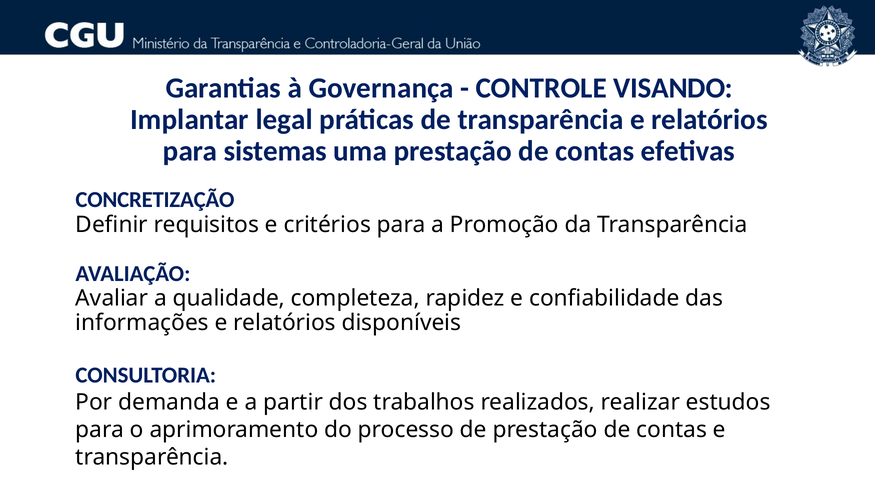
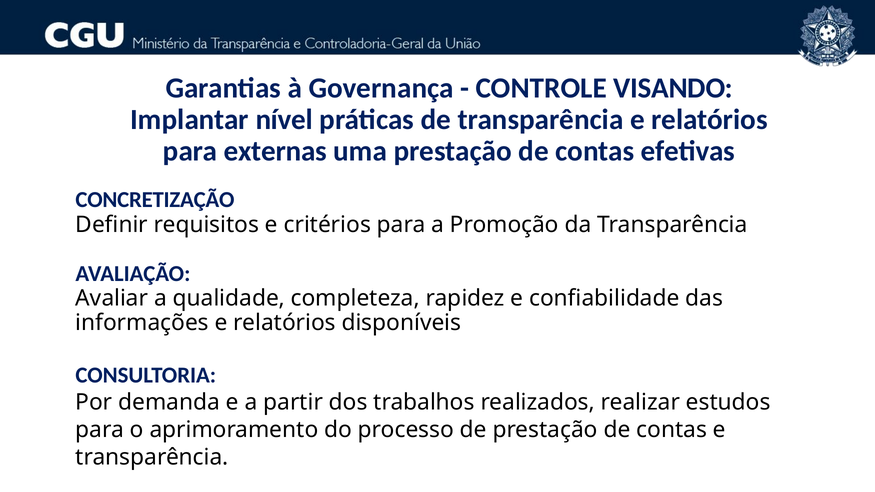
legal: legal -> nível
sistemas: sistemas -> externas
